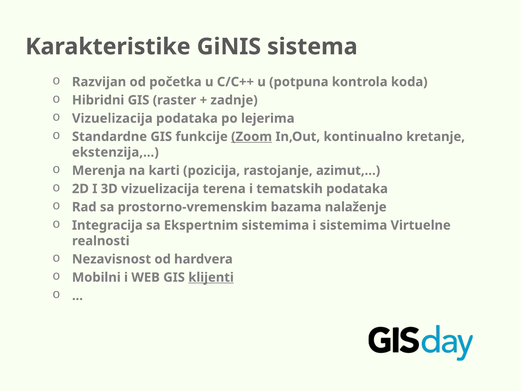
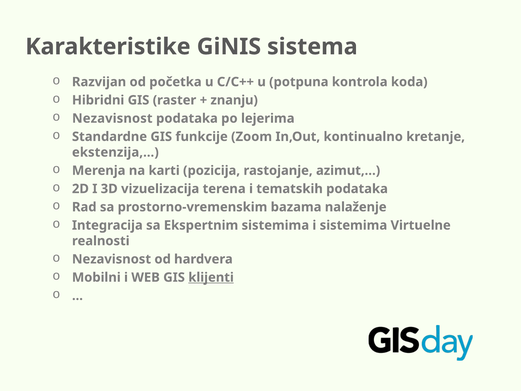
zadnje: zadnje -> znanju
Vizuelizacija at (112, 118): Vizuelizacija -> Nezavisnost
Zoom underline: present -> none
